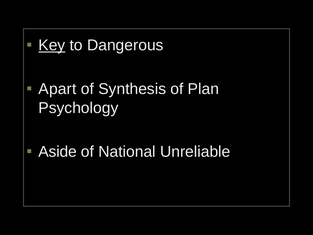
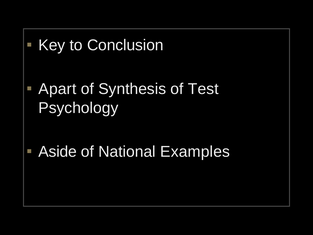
Key underline: present -> none
Dangerous: Dangerous -> Conclusion
Plan: Plan -> Test
Unreliable: Unreliable -> Examples
